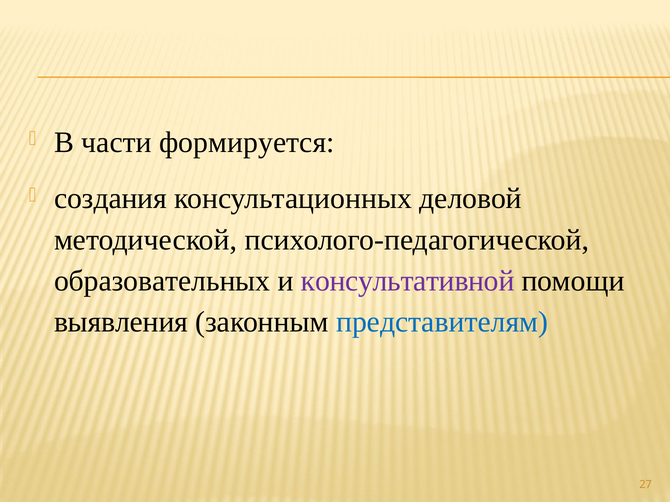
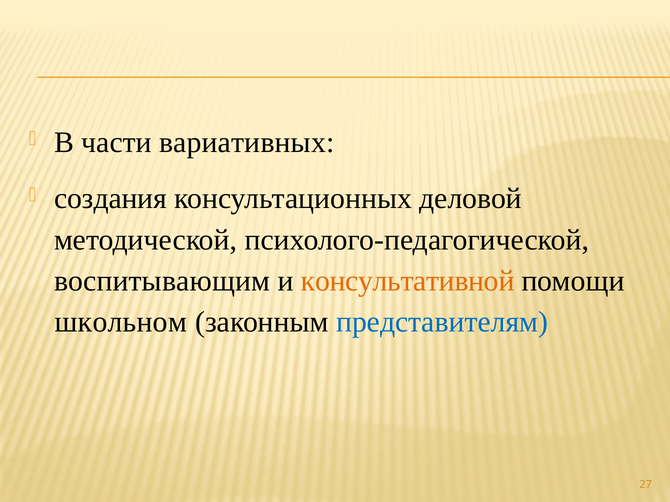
формируется: формируется -> вариативных
образовательных: образовательных -> воспитывающим
консультативной colour: purple -> orange
выявления: выявления -> школьном
